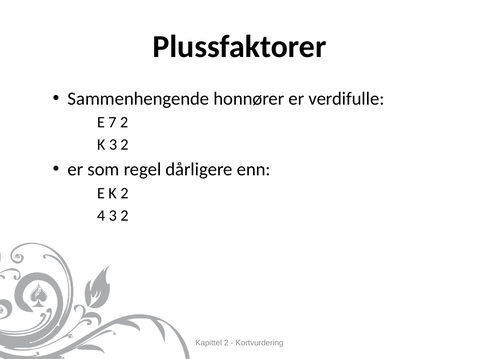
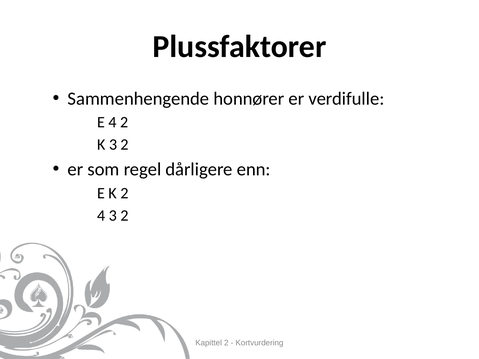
7: 7 -> 4
